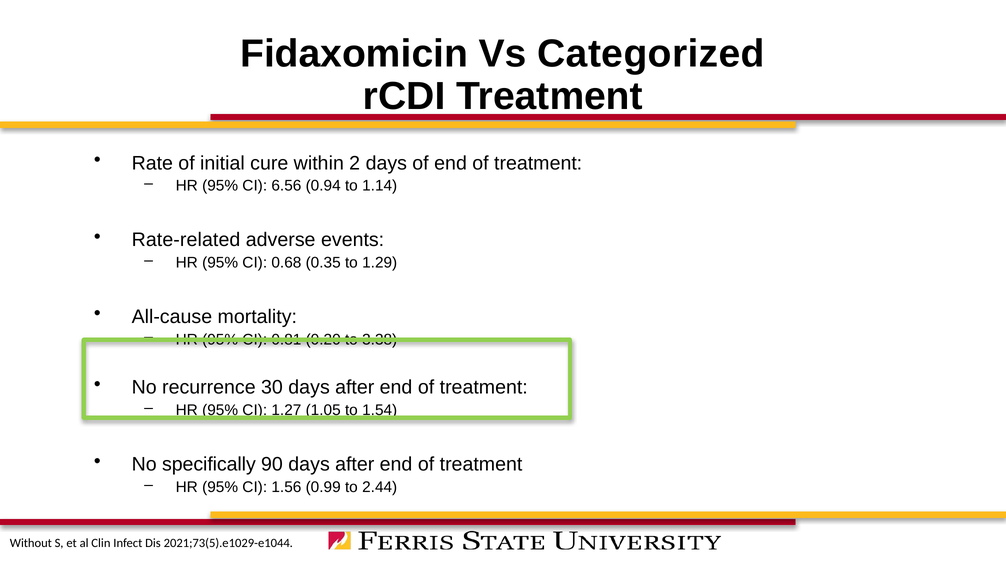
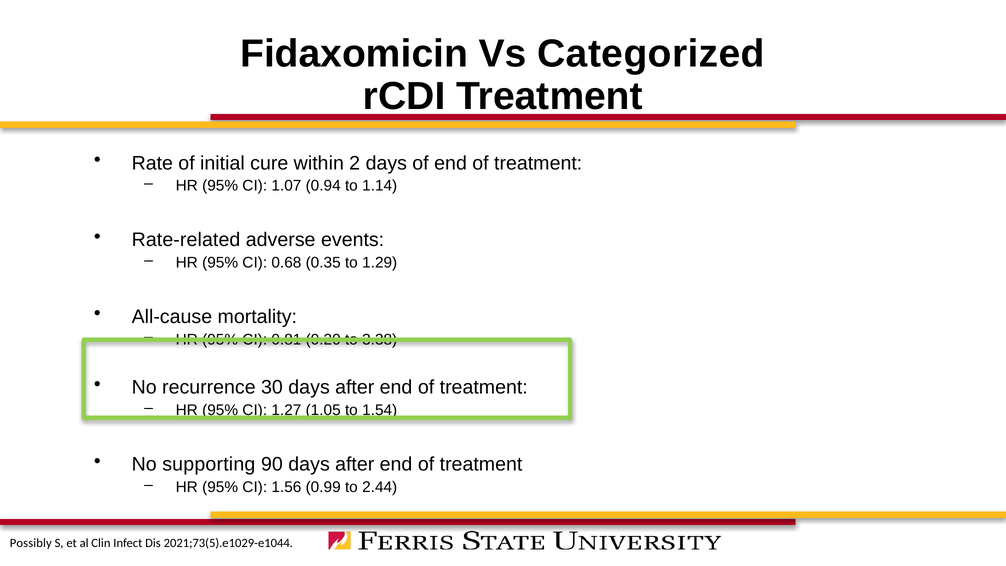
6.56: 6.56 -> 1.07
specifically: specifically -> supporting
Without: Without -> Possibly
